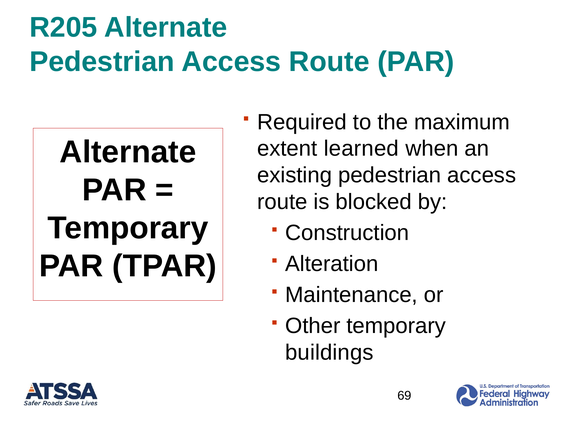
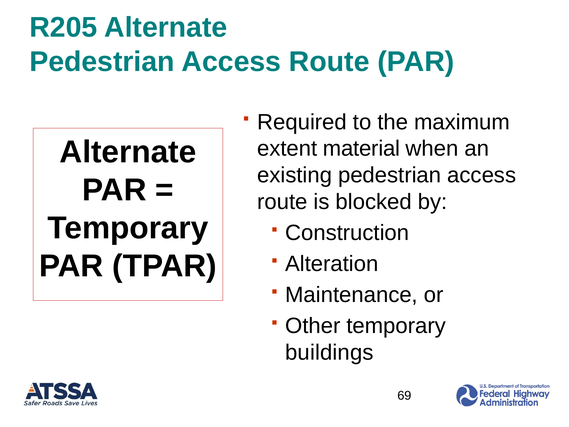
learned: learned -> material
